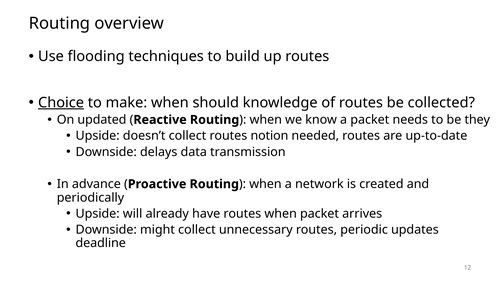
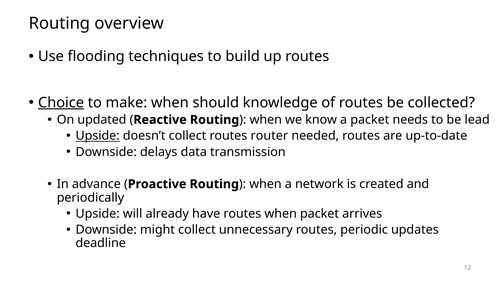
they: they -> lead
Upside at (98, 136) underline: none -> present
notion: notion -> router
